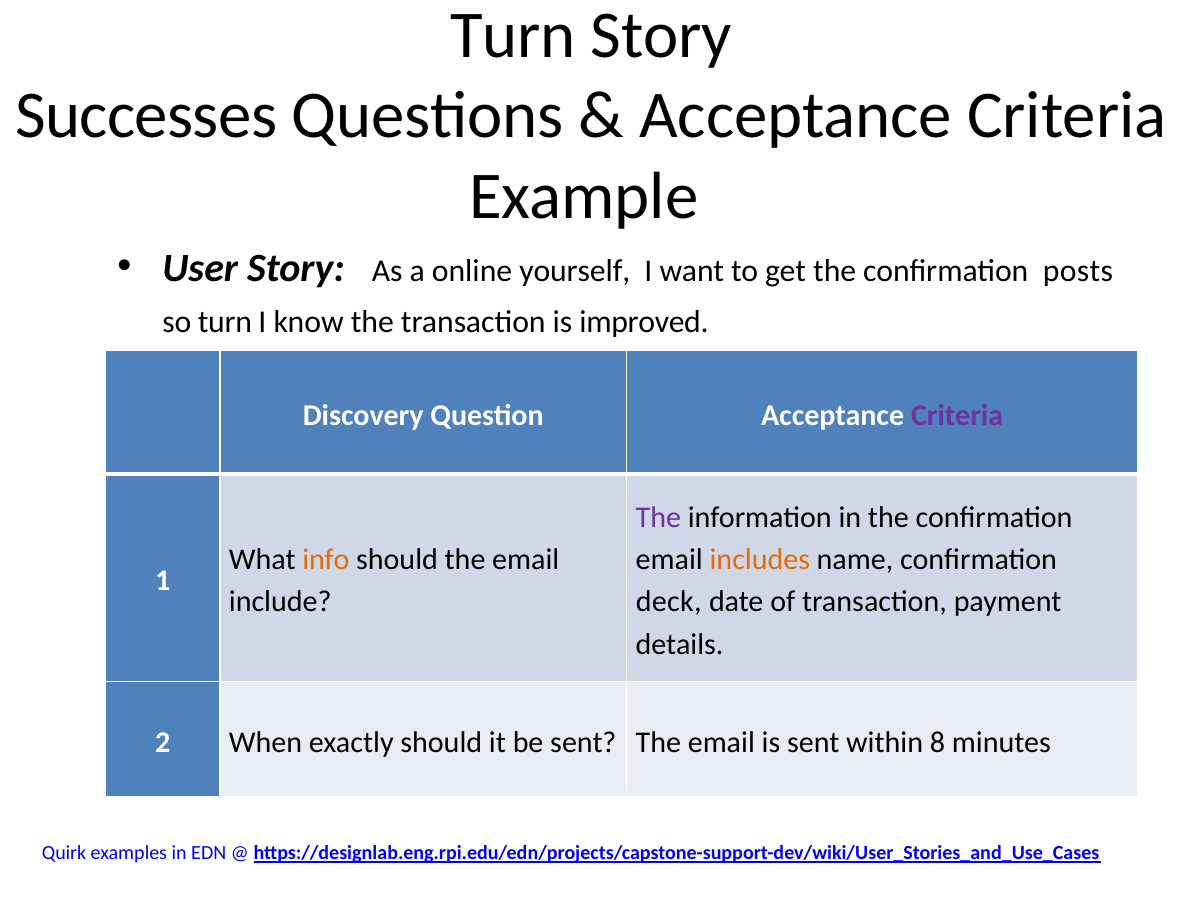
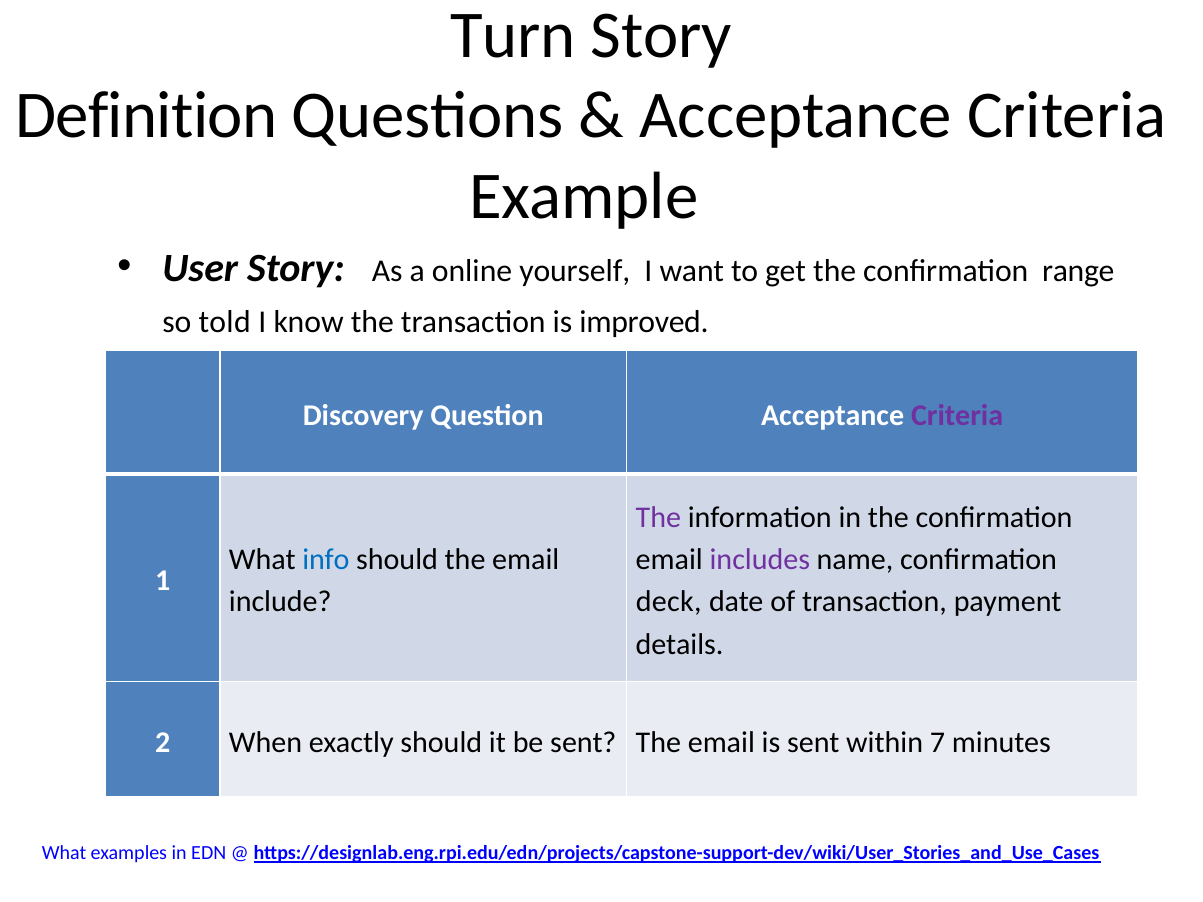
Successes: Successes -> Definition
posts: posts -> range
so turn: turn -> told
info colour: orange -> blue
includes colour: orange -> purple
8: 8 -> 7
Quirk at (64, 853): Quirk -> What
